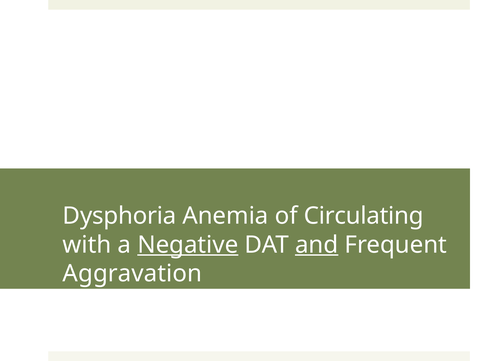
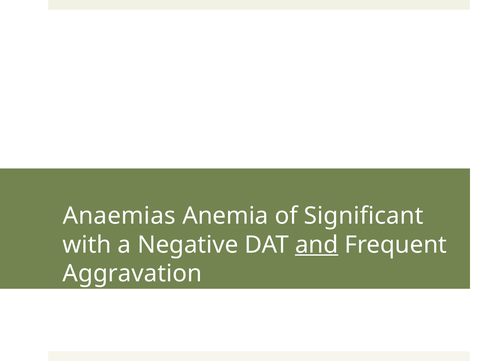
Dysphoria: Dysphoria -> Anaemias
Circulating: Circulating -> Significant
Negative underline: present -> none
